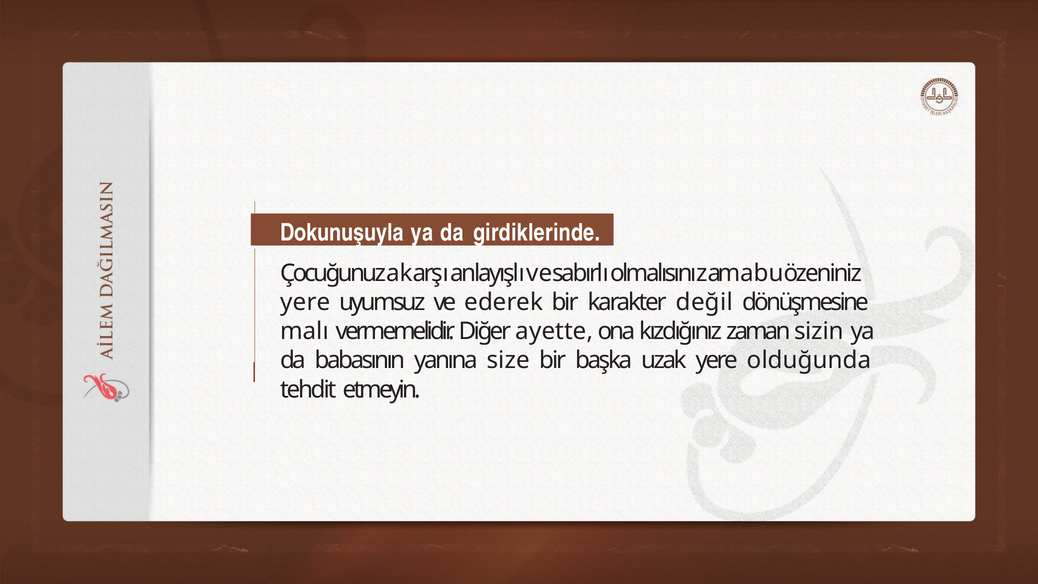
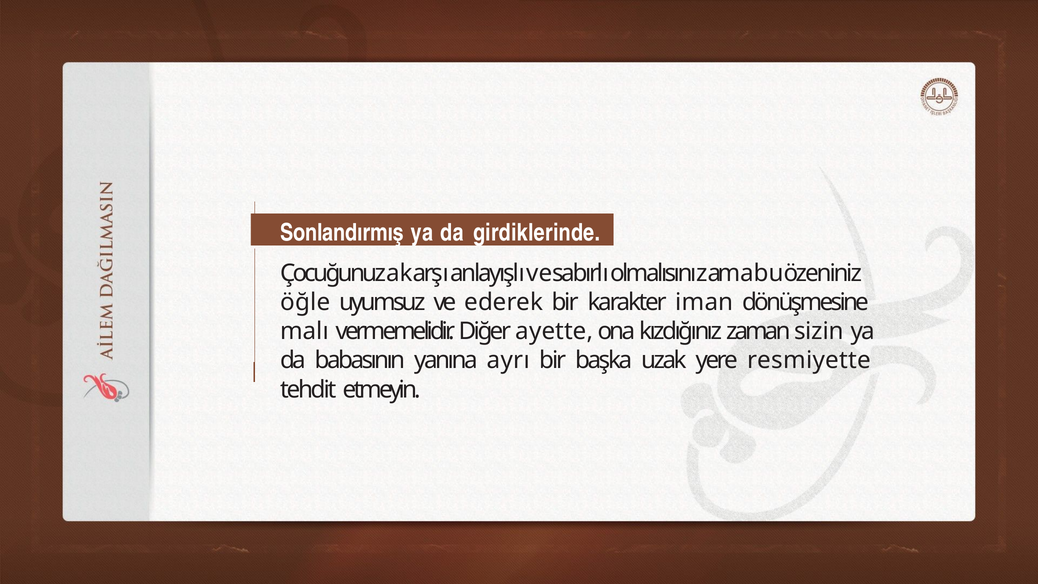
Dokunuşuyla: Dokunuşuyla -> Sonlandırmış
yere at (305, 302): yere -> öğle
değil: değil -> iman
size: size -> ayrı
olduğunda: olduğunda -> resmiyette
